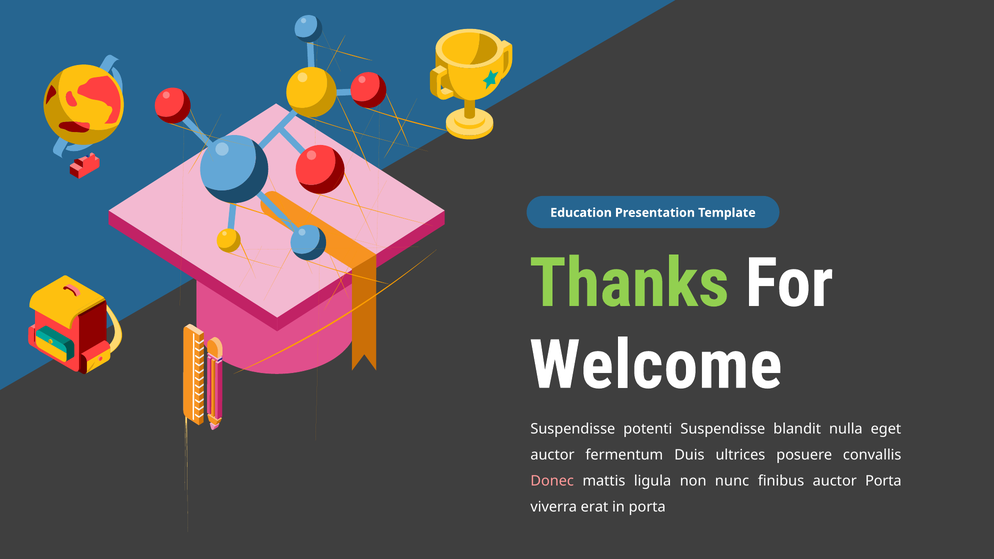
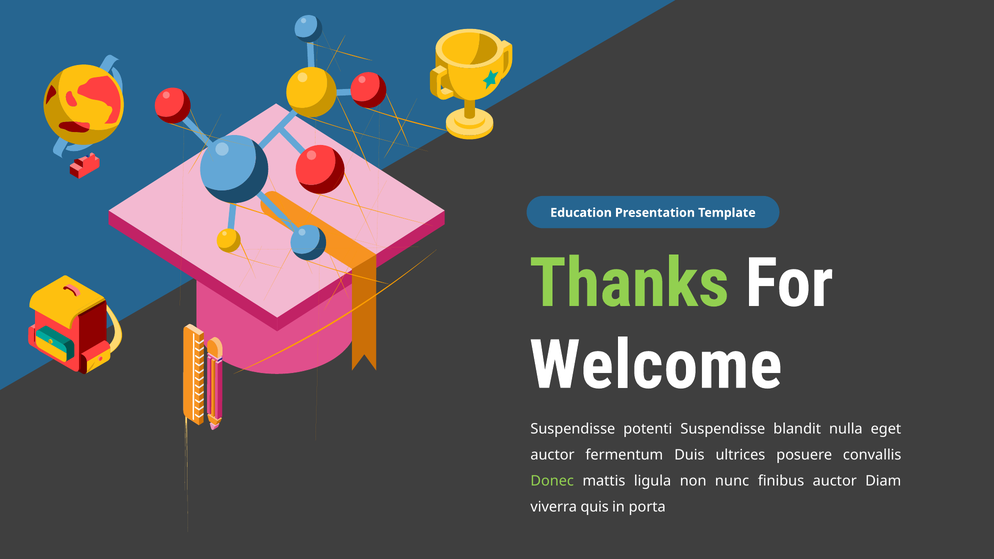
Donec colour: pink -> light green
auctor Porta: Porta -> Diam
erat: erat -> quis
